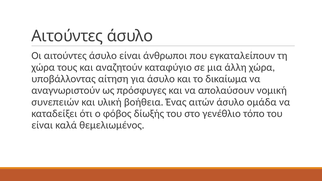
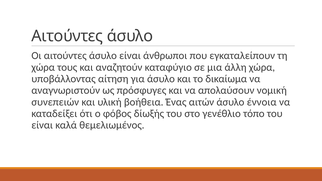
ομάδα: ομάδα -> έννοια
